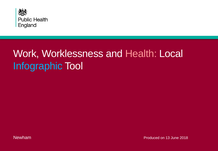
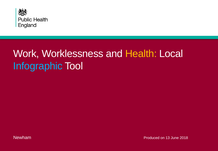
Health colour: pink -> yellow
